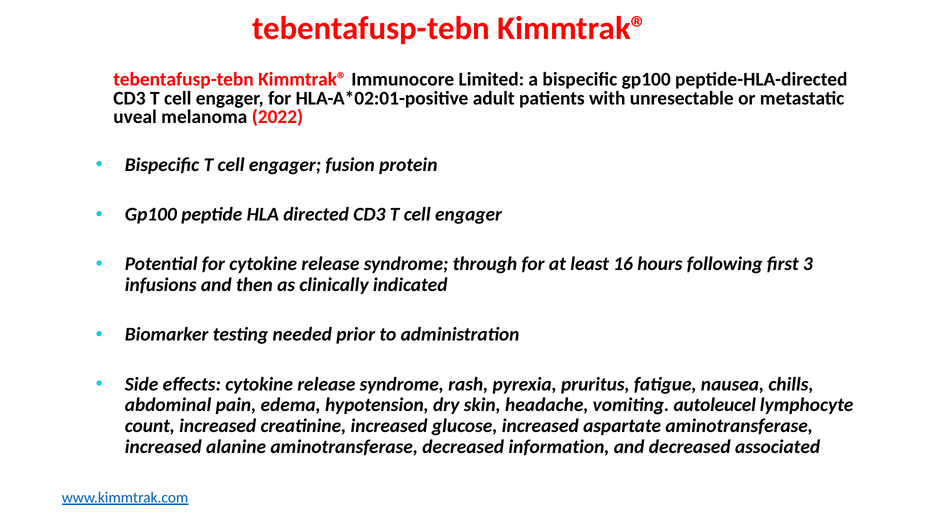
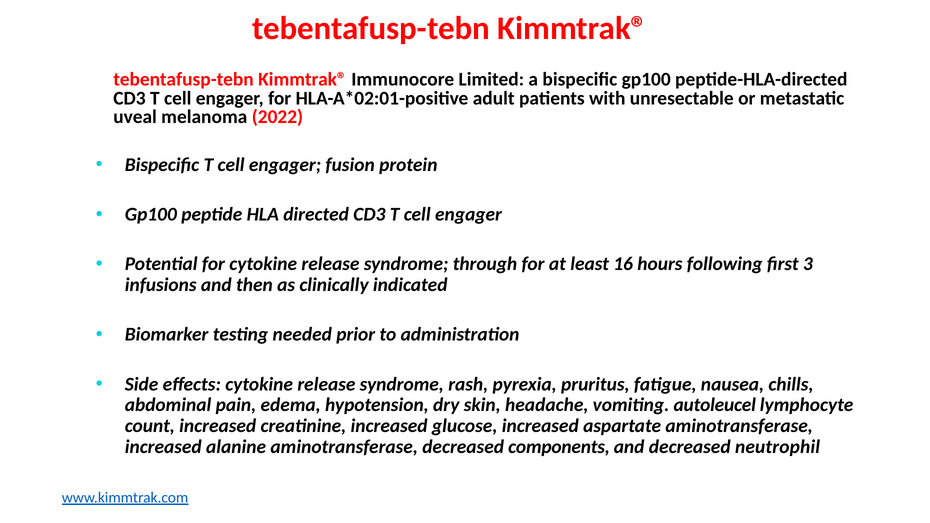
information: information -> components
associated: associated -> neutrophil
